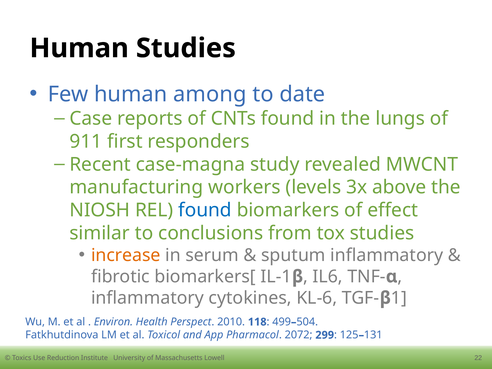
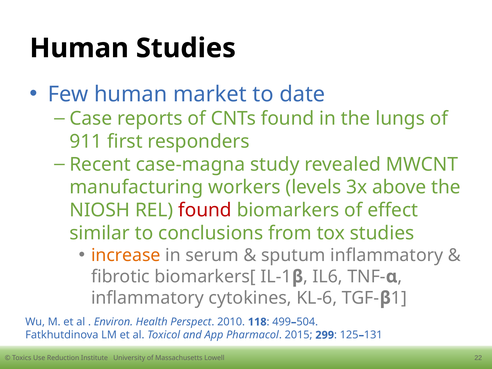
among: among -> market
found at (205, 210) colour: blue -> red
2072: 2072 -> 2015
